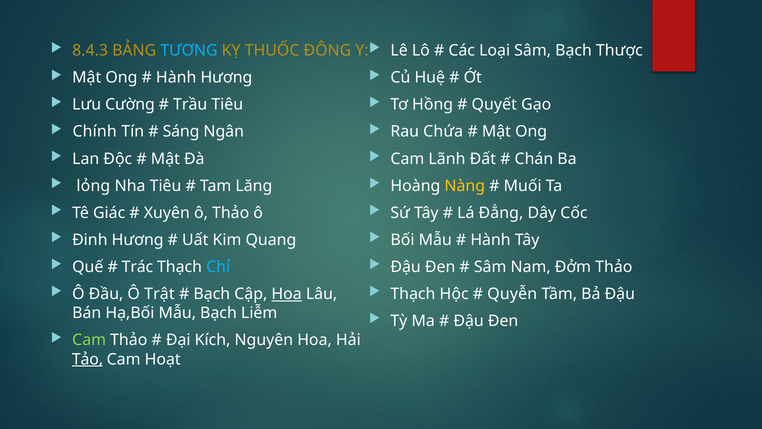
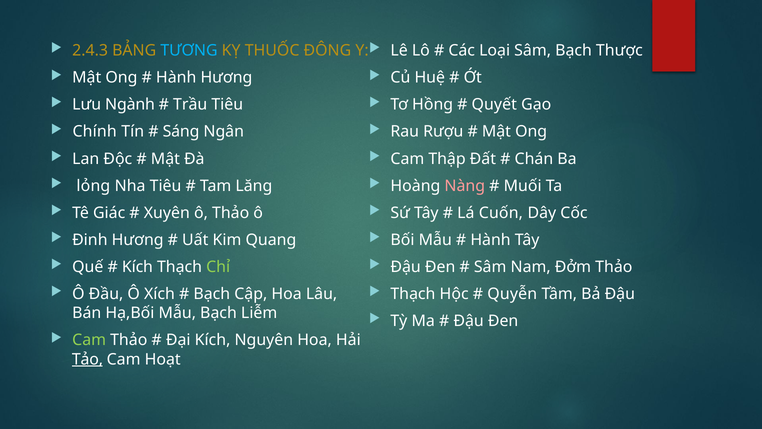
8.4.3: 8.4.3 -> 2.4.3
Cường: Cường -> Ngành
Chứa: Chứa -> Rượu
Lãnh: Lãnh -> Thập
Nàng colour: yellow -> pink
Đẳng: Đẳng -> Cuốn
Trác at (137, 267): Trác -> Kích
Chỉ colour: light blue -> light green
Trật: Trật -> Xích
Hoa at (287, 294) underline: present -> none
